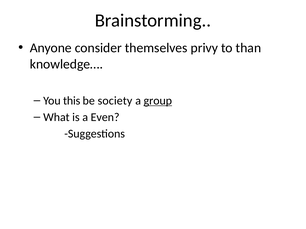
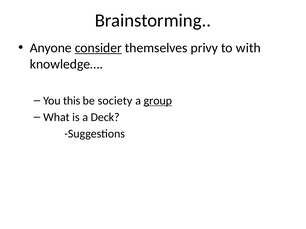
consider underline: none -> present
than: than -> with
Even: Even -> Deck
